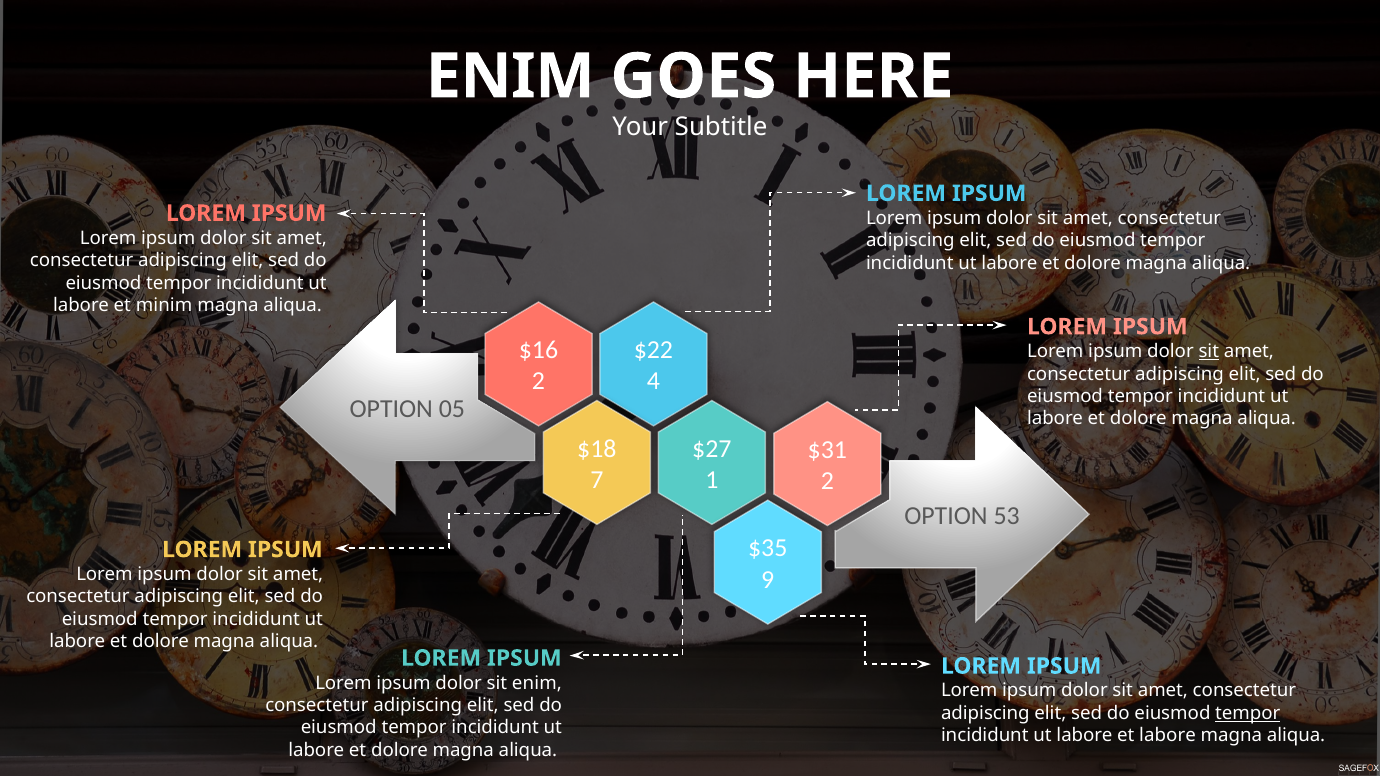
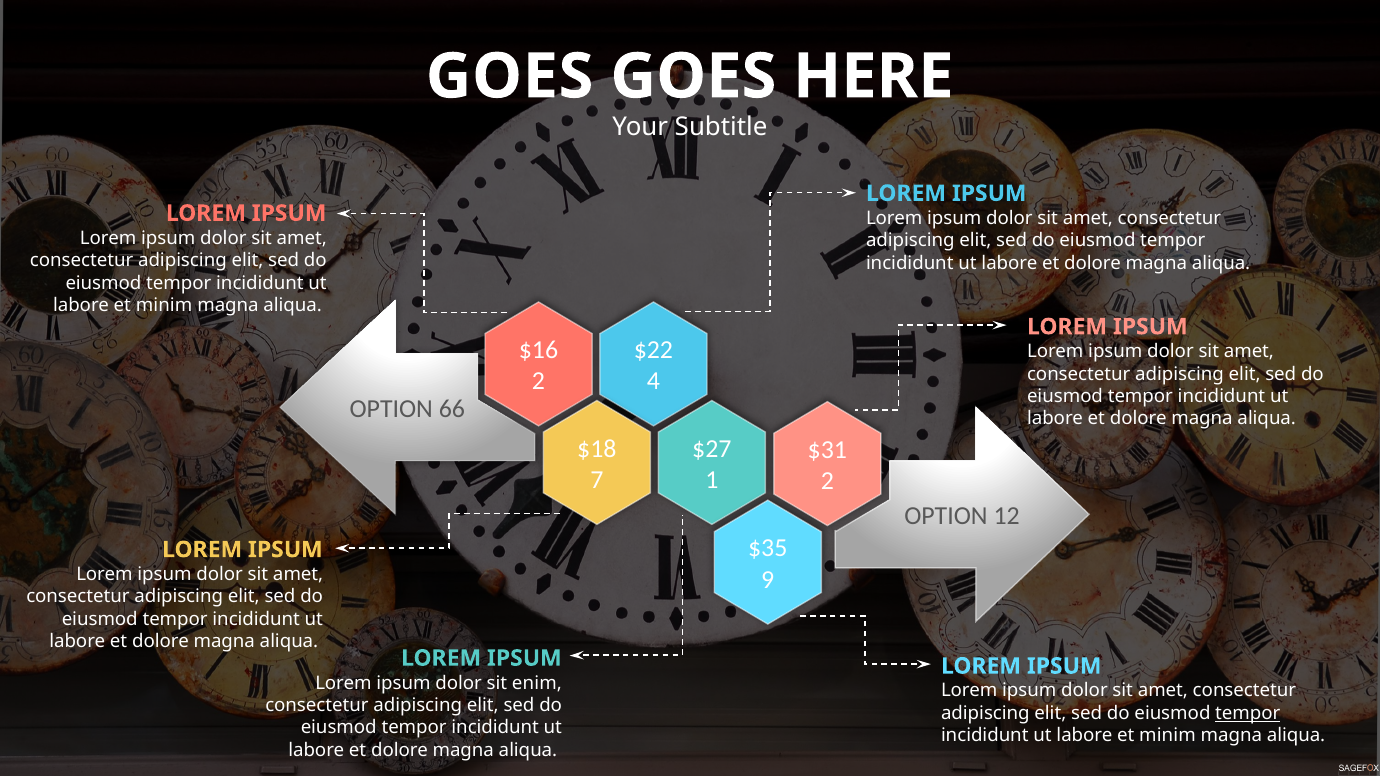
ENIM at (510, 77): ENIM -> GOES
sit at (1209, 352) underline: present -> none
05: 05 -> 66
53: 53 -> 12
labore at (1168, 736): labore -> minim
